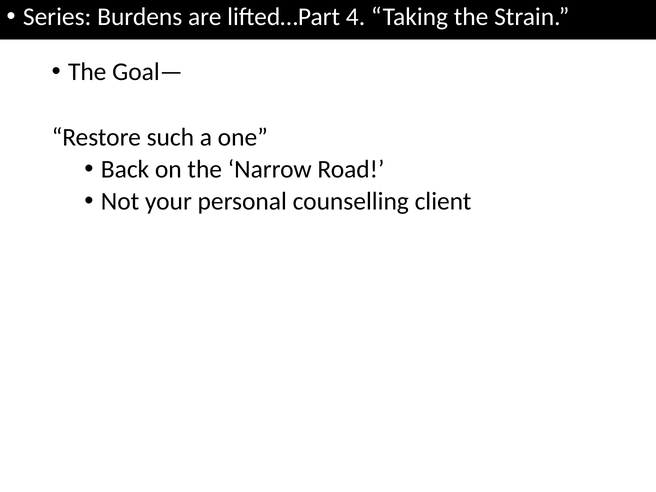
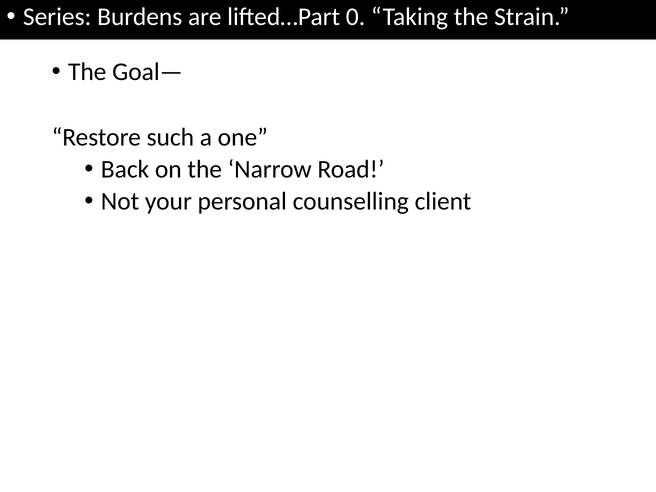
4: 4 -> 0
